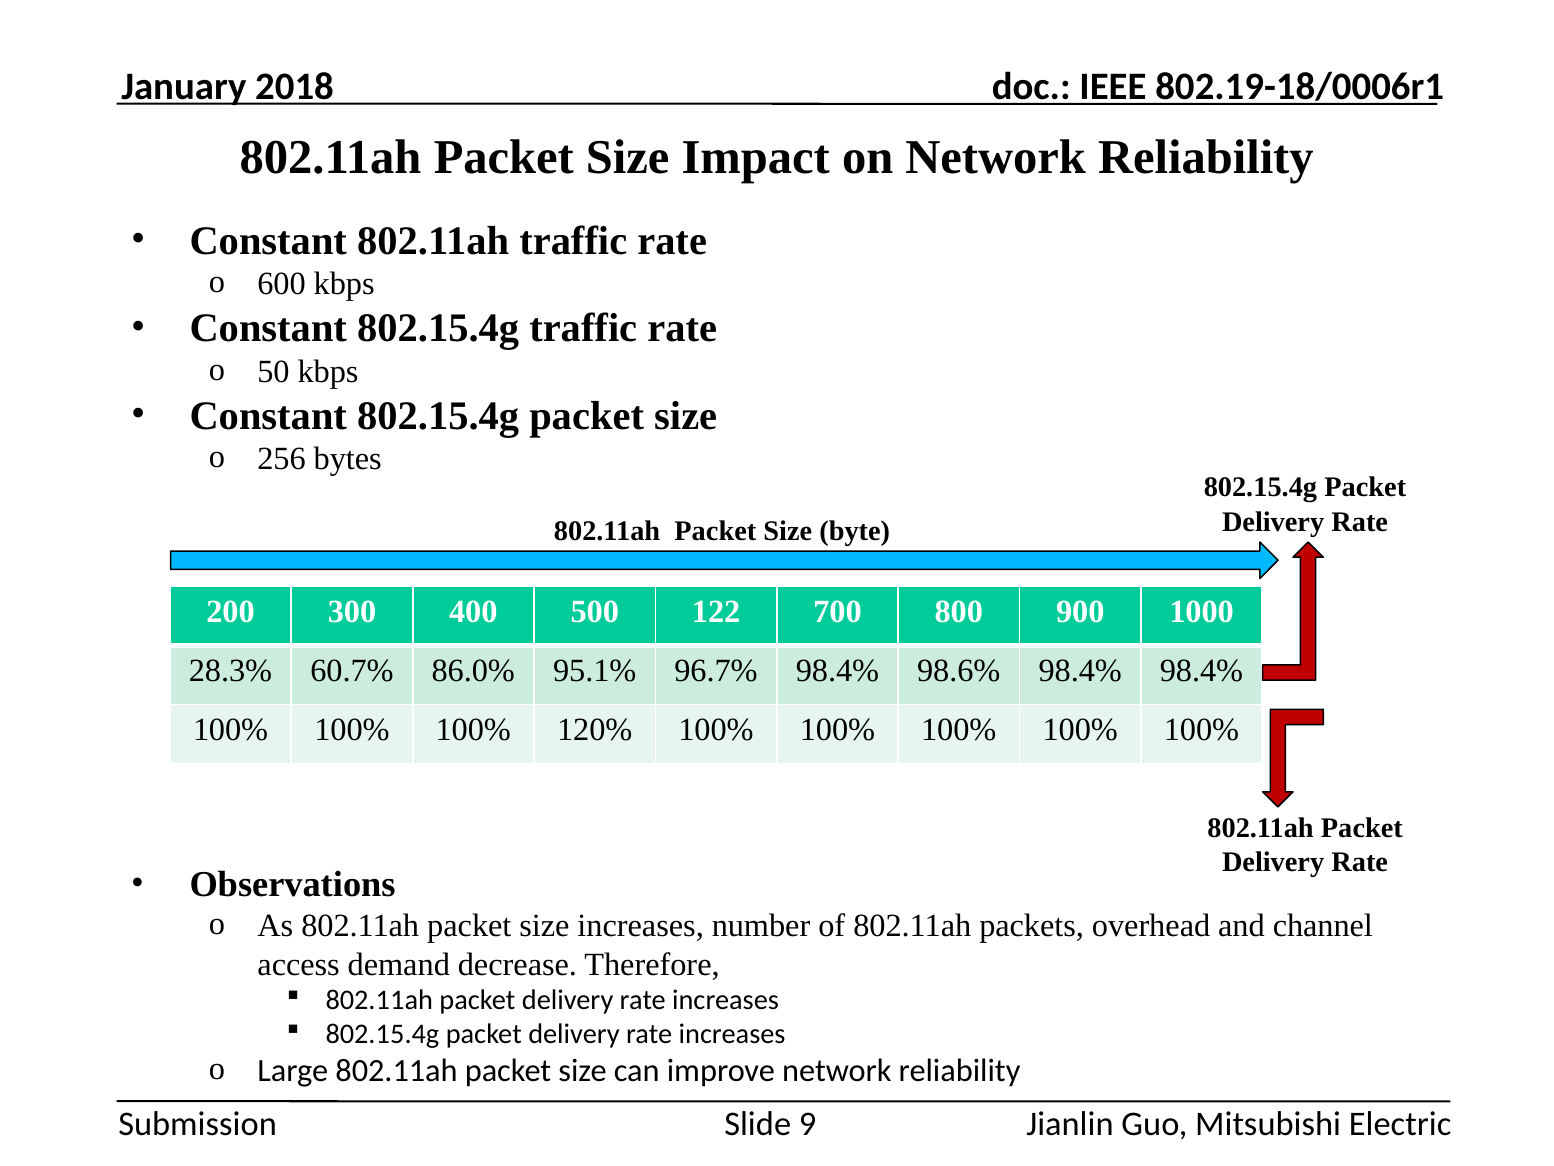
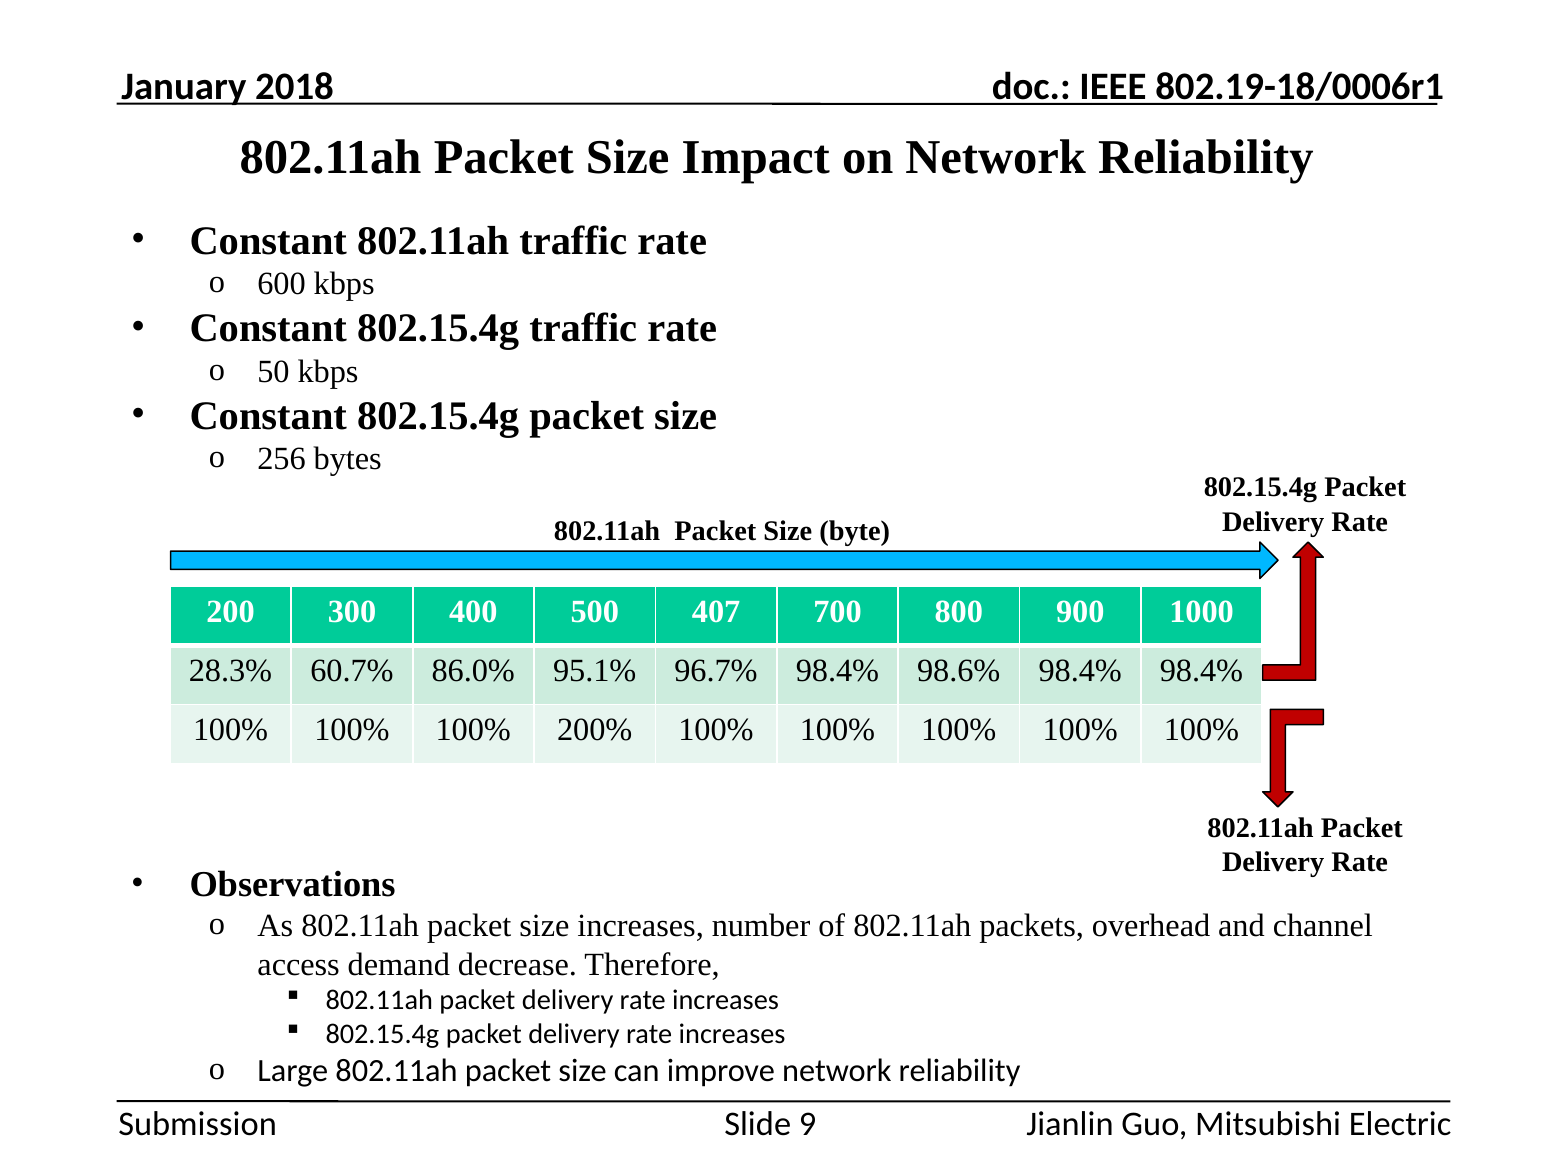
122: 122 -> 407
120%: 120% -> 200%
